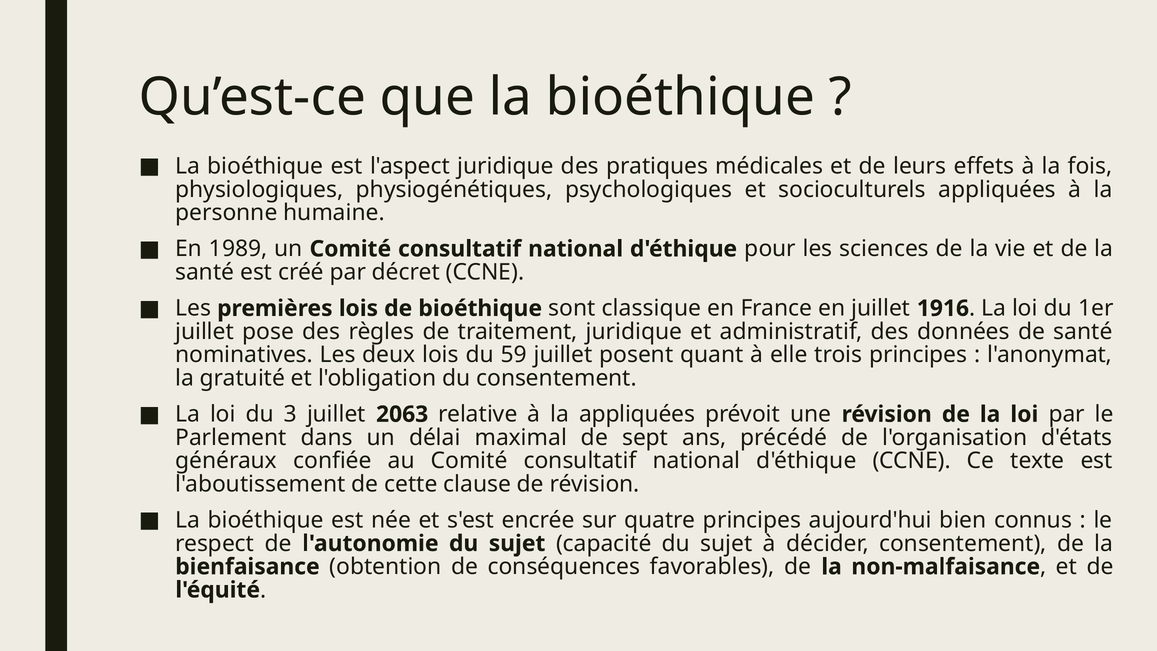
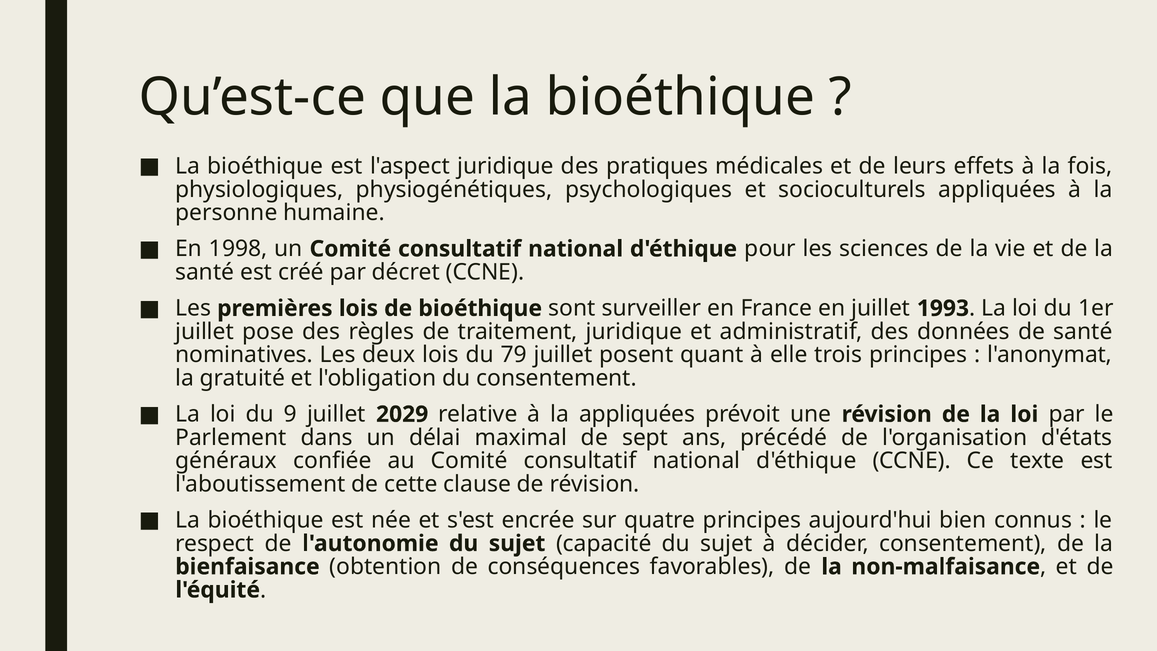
1989: 1989 -> 1998
classique: classique -> surveiller
1916: 1916 -> 1993
59: 59 -> 79
3: 3 -> 9
2063: 2063 -> 2029
